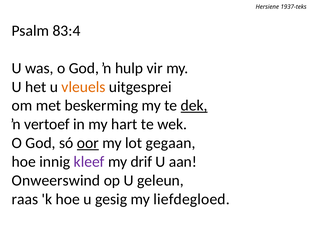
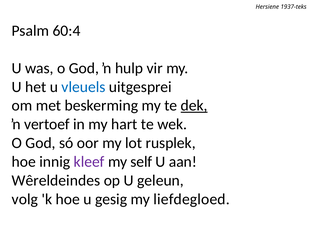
83:4: 83:4 -> 60:4
vleuels colour: orange -> blue
oor underline: present -> none
gegaan: gegaan -> rusplek
drif: drif -> self
Onweerswind: Onweerswind -> Wêreldeindes
raas: raas -> volg
